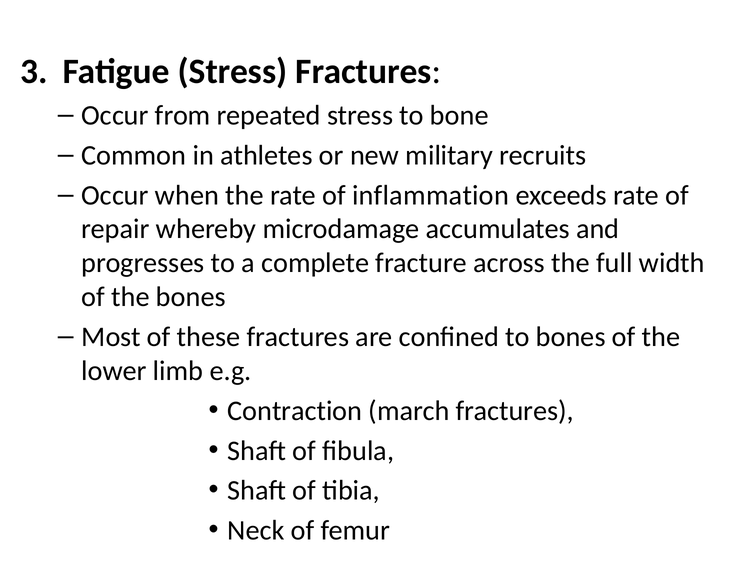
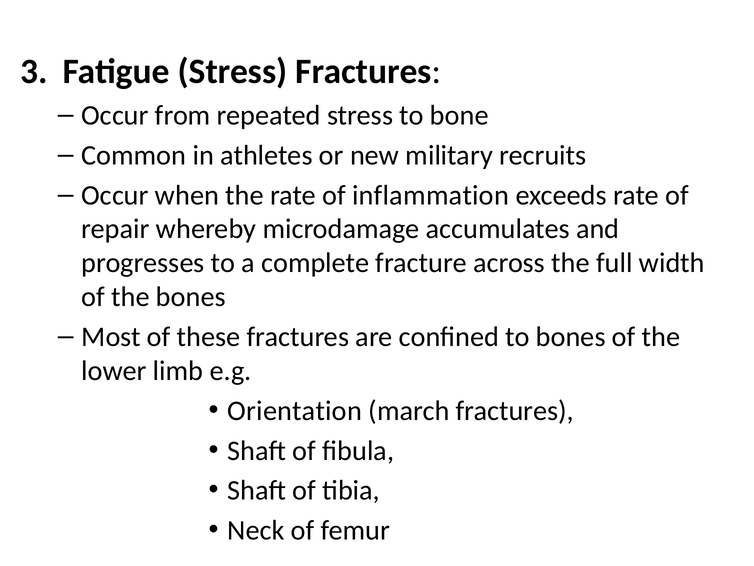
Contraction: Contraction -> Orientation
